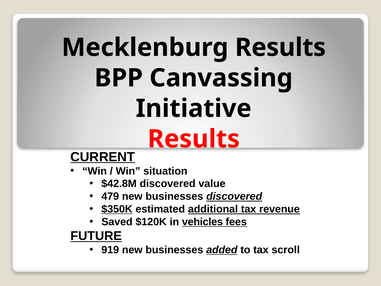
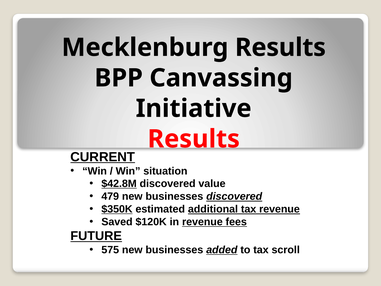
$42.8M underline: none -> present
in vehicles: vehicles -> revenue
919: 919 -> 575
